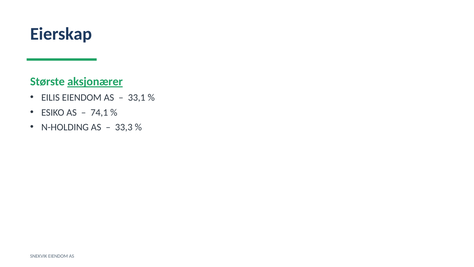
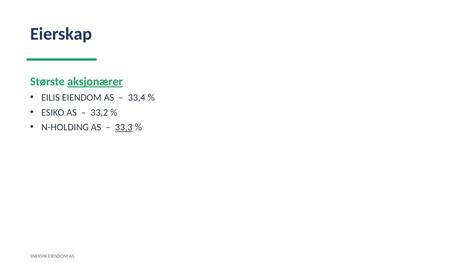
33,1: 33,1 -> 33,4
74,1: 74,1 -> 33,2
33,3 underline: none -> present
